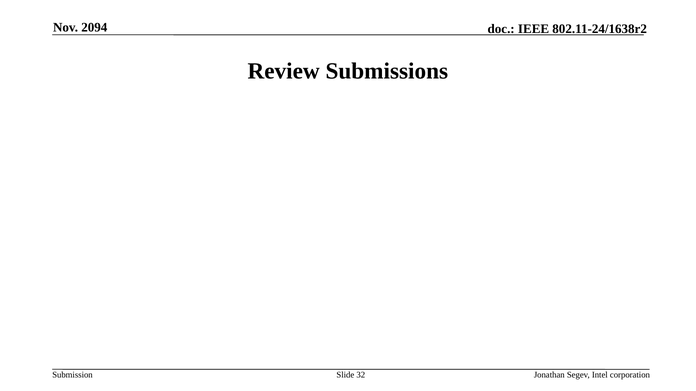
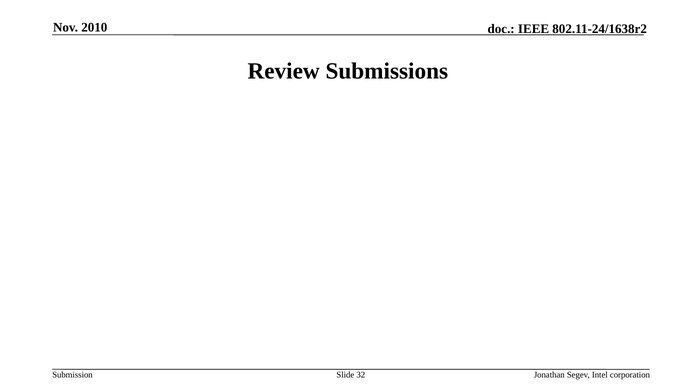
2094: 2094 -> 2010
